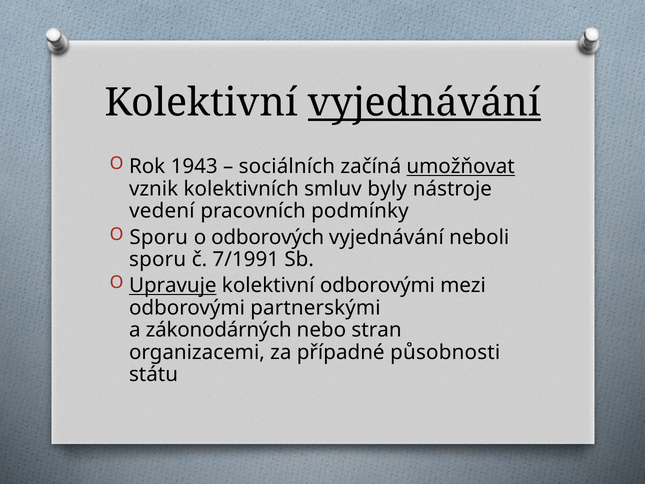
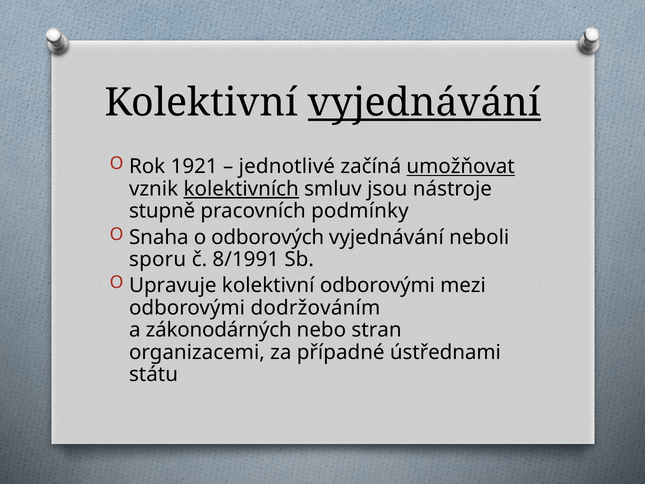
1943: 1943 -> 1921
sociálních: sociálních -> jednotlivé
kolektivních underline: none -> present
byly: byly -> jsou
vedení: vedení -> stupně
O Sporu: Sporu -> Snaha
7/1991: 7/1991 -> 8/1991
Upravuje underline: present -> none
partnerskými: partnerskými -> dodržováním
působnosti: působnosti -> ústřednami
